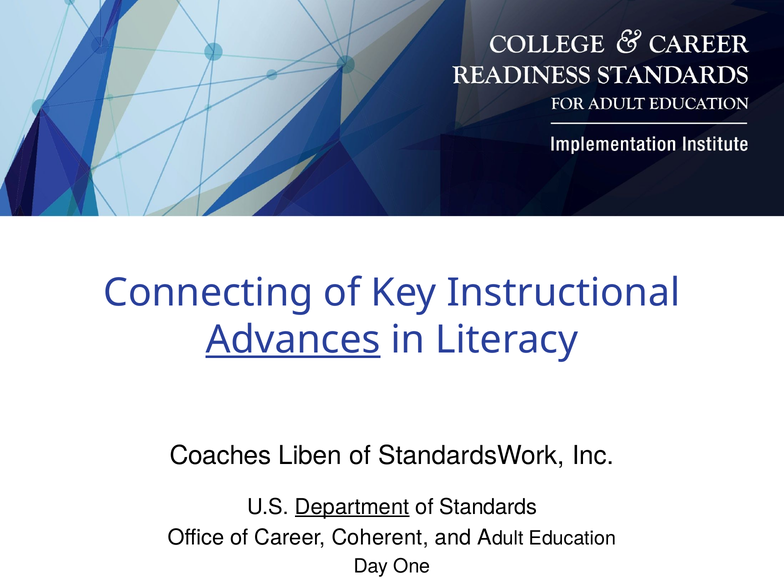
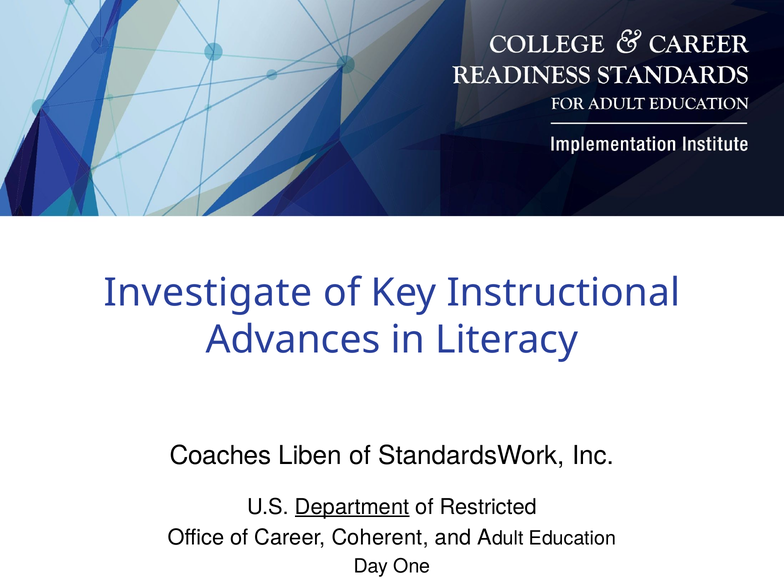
Connecting: Connecting -> Investigate
Advances underline: present -> none
Standards: Standards -> Restricted
